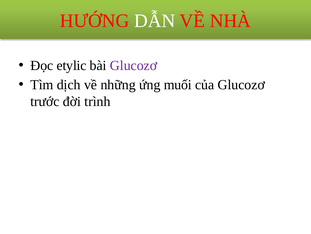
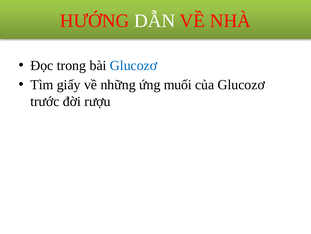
etylic: etylic -> trong
Glucozơ at (134, 65) colour: purple -> blue
dịch: dịch -> giấy
trình: trình -> rượu
